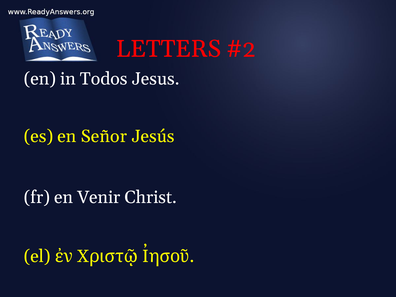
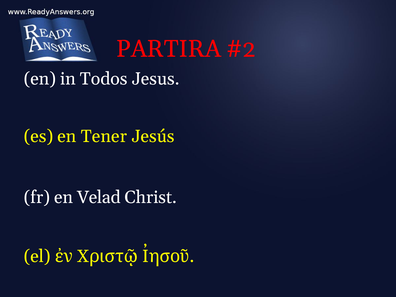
LETTERS: LETTERS -> PARTIRA
Señor: Señor -> Tener
Venir: Venir -> Velad
